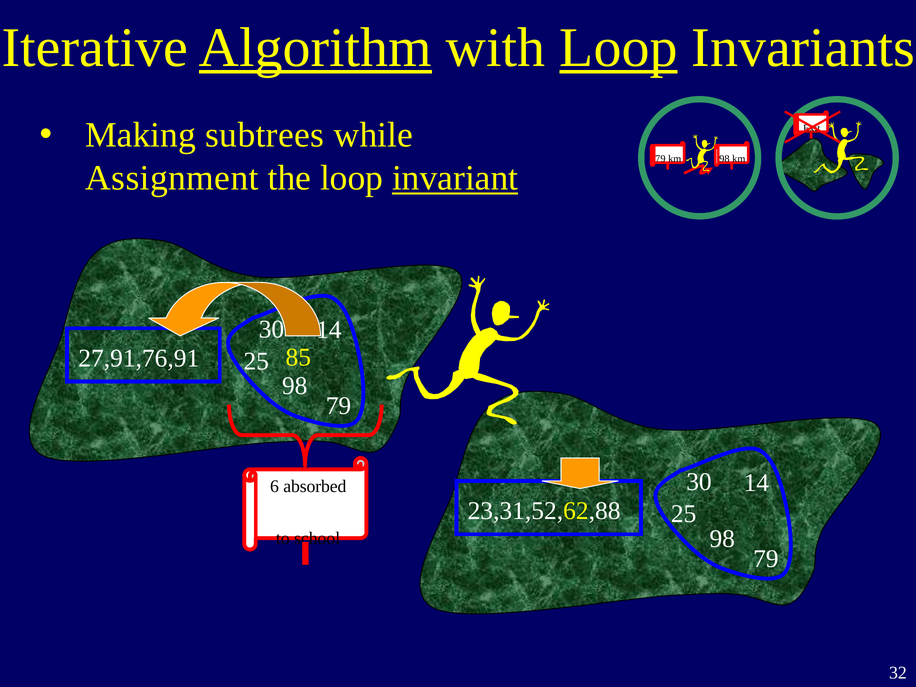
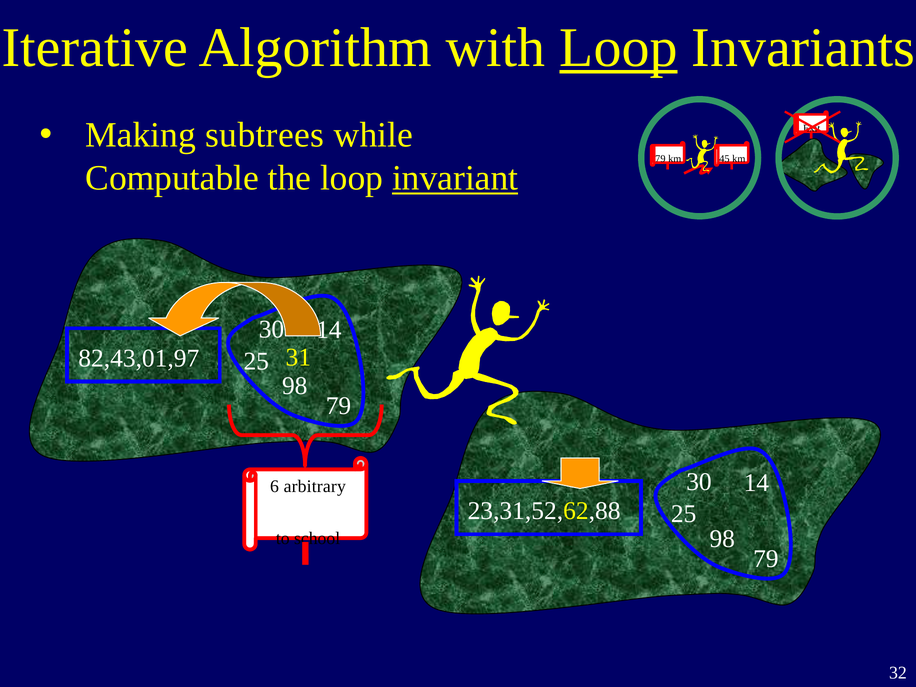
Algorithm underline: present -> none
Exit underline: present -> none
km 98: 98 -> 45
Assignment: Assignment -> Computable
27,91,76,91: 27,91,76,91 -> 82,43,01,97
85: 85 -> 31
absorbed: absorbed -> arbitrary
